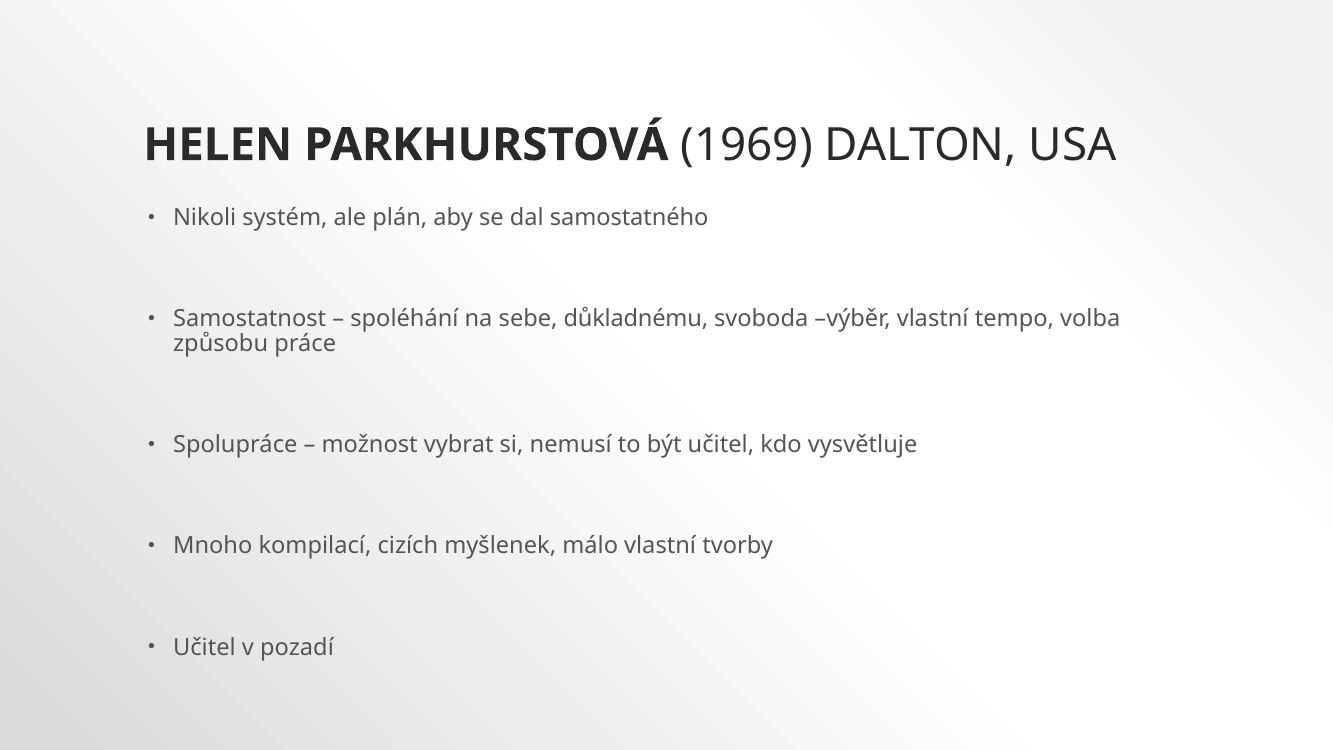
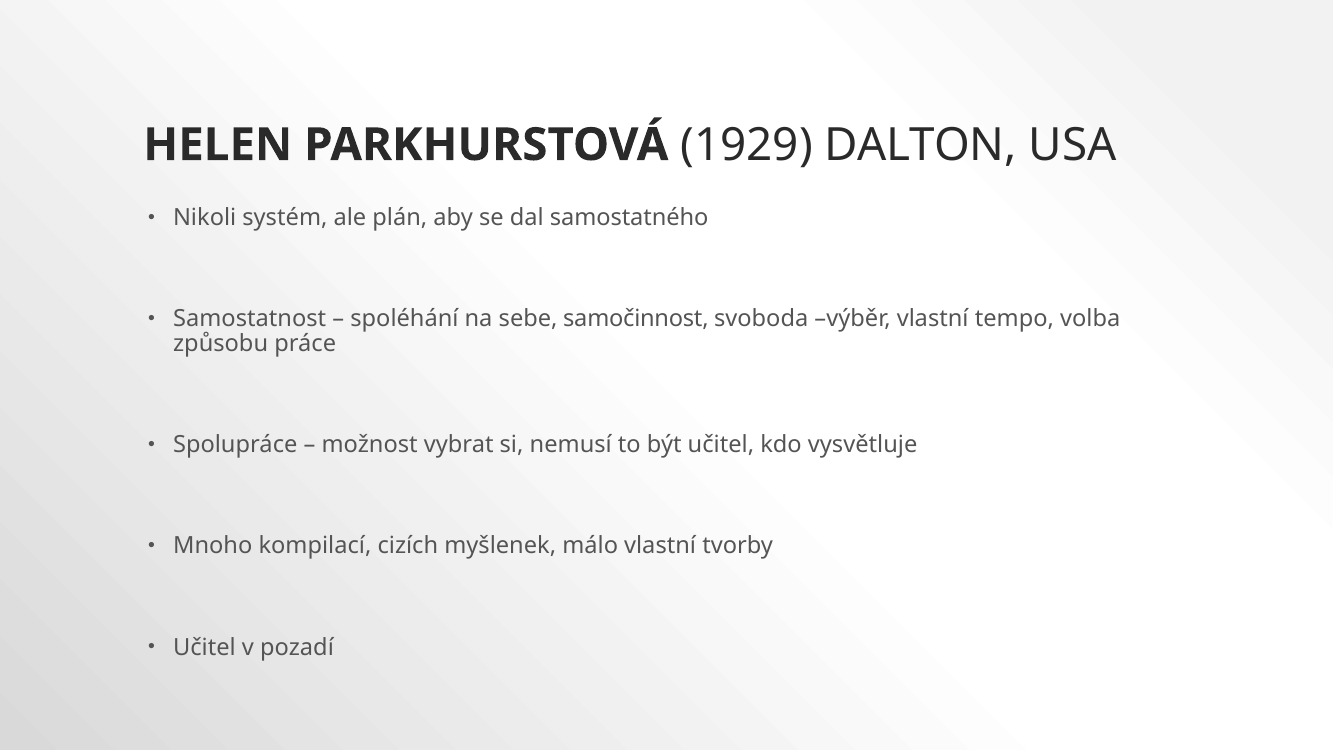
1969: 1969 -> 1929
důkladnému: důkladnému -> samočinnost
